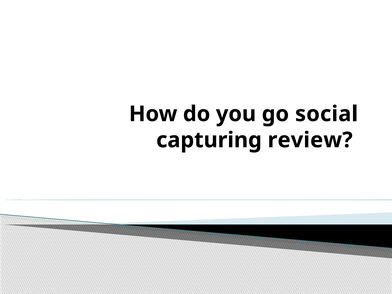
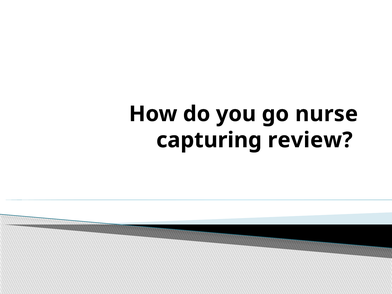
social: social -> nurse
